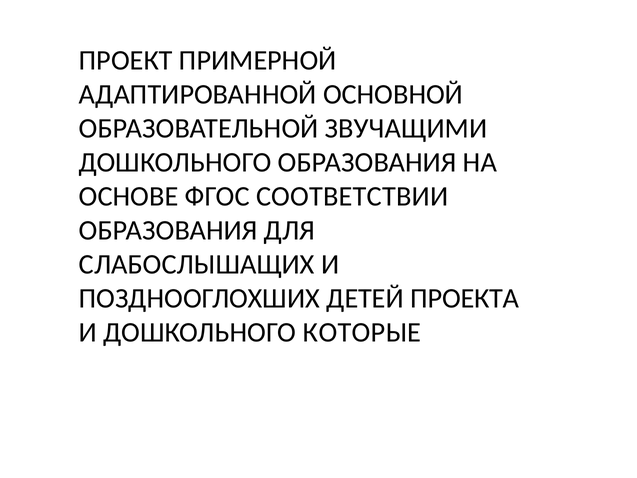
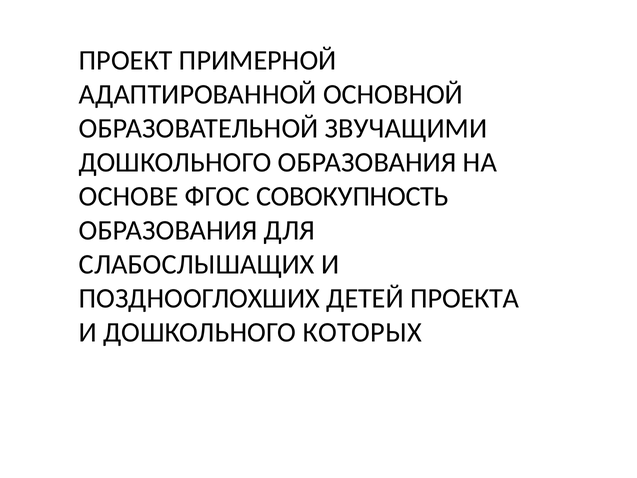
СООТВЕТСТВИИ: СООТВЕТСТВИИ -> СОВОКУПНОСТЬ
КОТОРЫЕ: КОТОРЫЕ -> КОТОРЫХ
